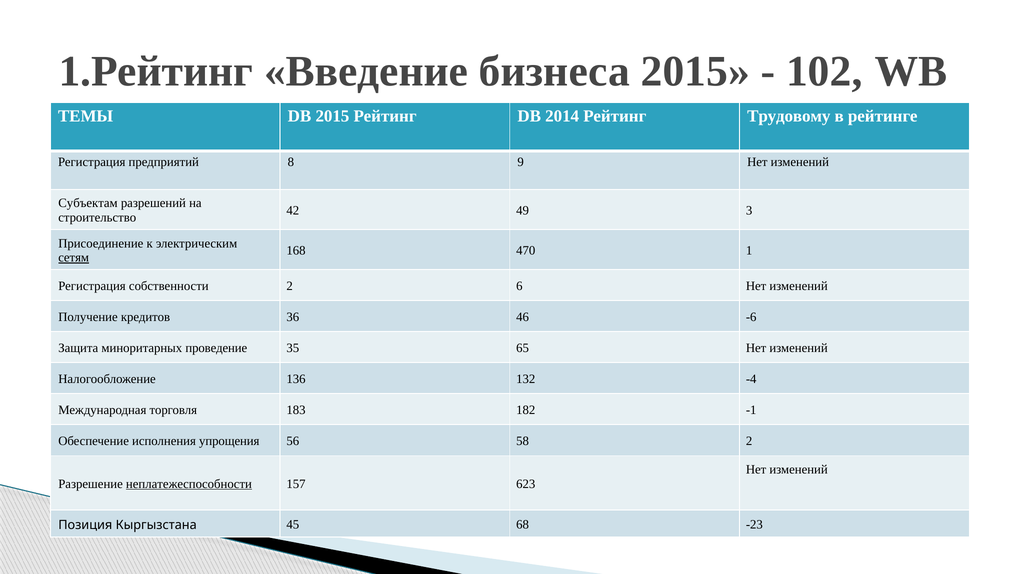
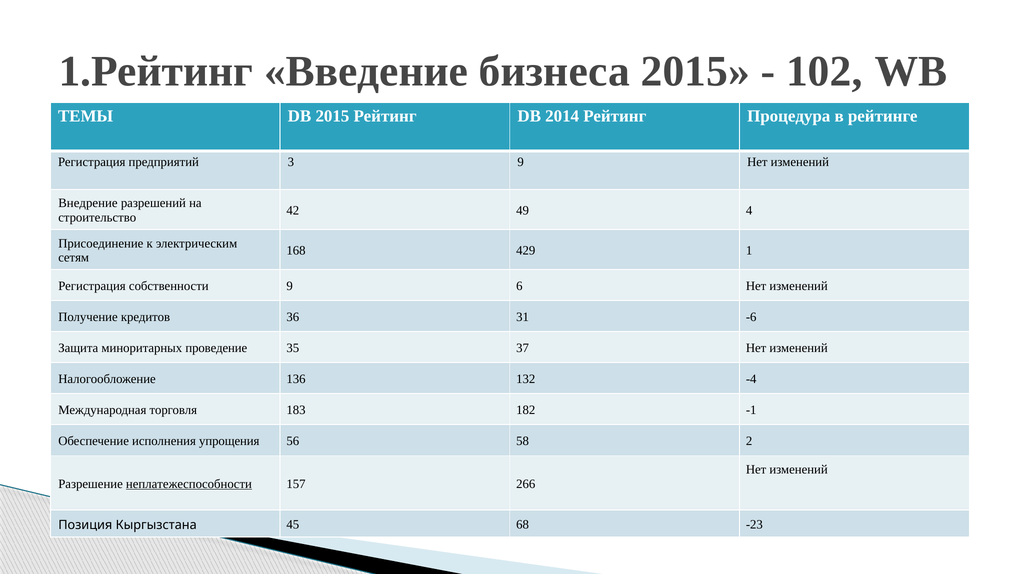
Трудовому: Трудовому -> Процедура
8: 8 -> 3
Субъектам: Субъектам -> Внедрение
3: 3 -> 4
470: 470 -> 429
сетям underline: present -> none
собственности 2: 2 -> 9
46: 46 -> 31
65: 65 -> 37
623: 623 -> 266
